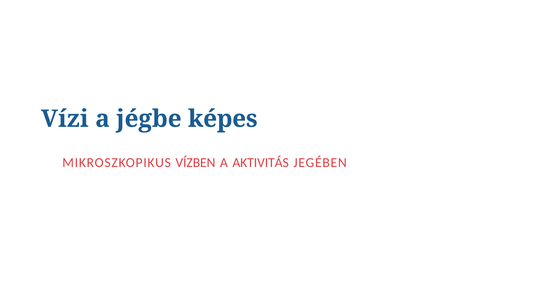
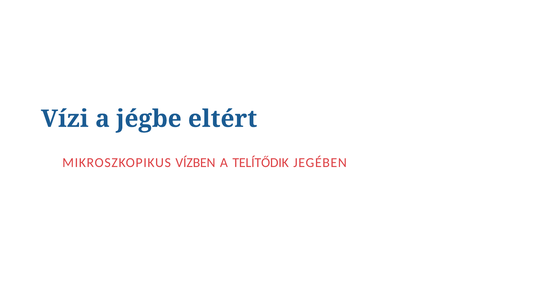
képes: képes -> eltért
AKTIVITÁS: AKTIVITÁS -> TELÍTŐDIK
